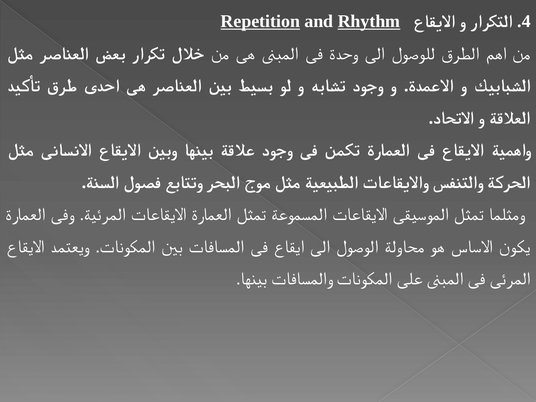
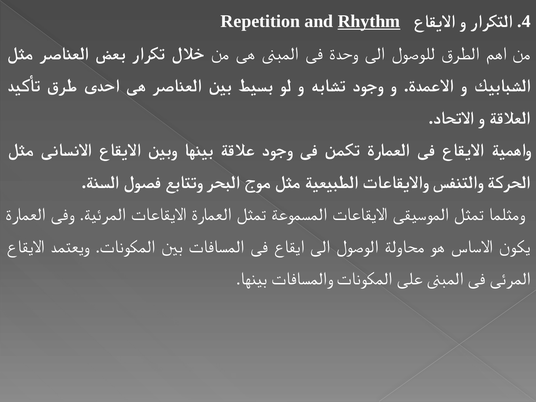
Repetition underline: present -> none
